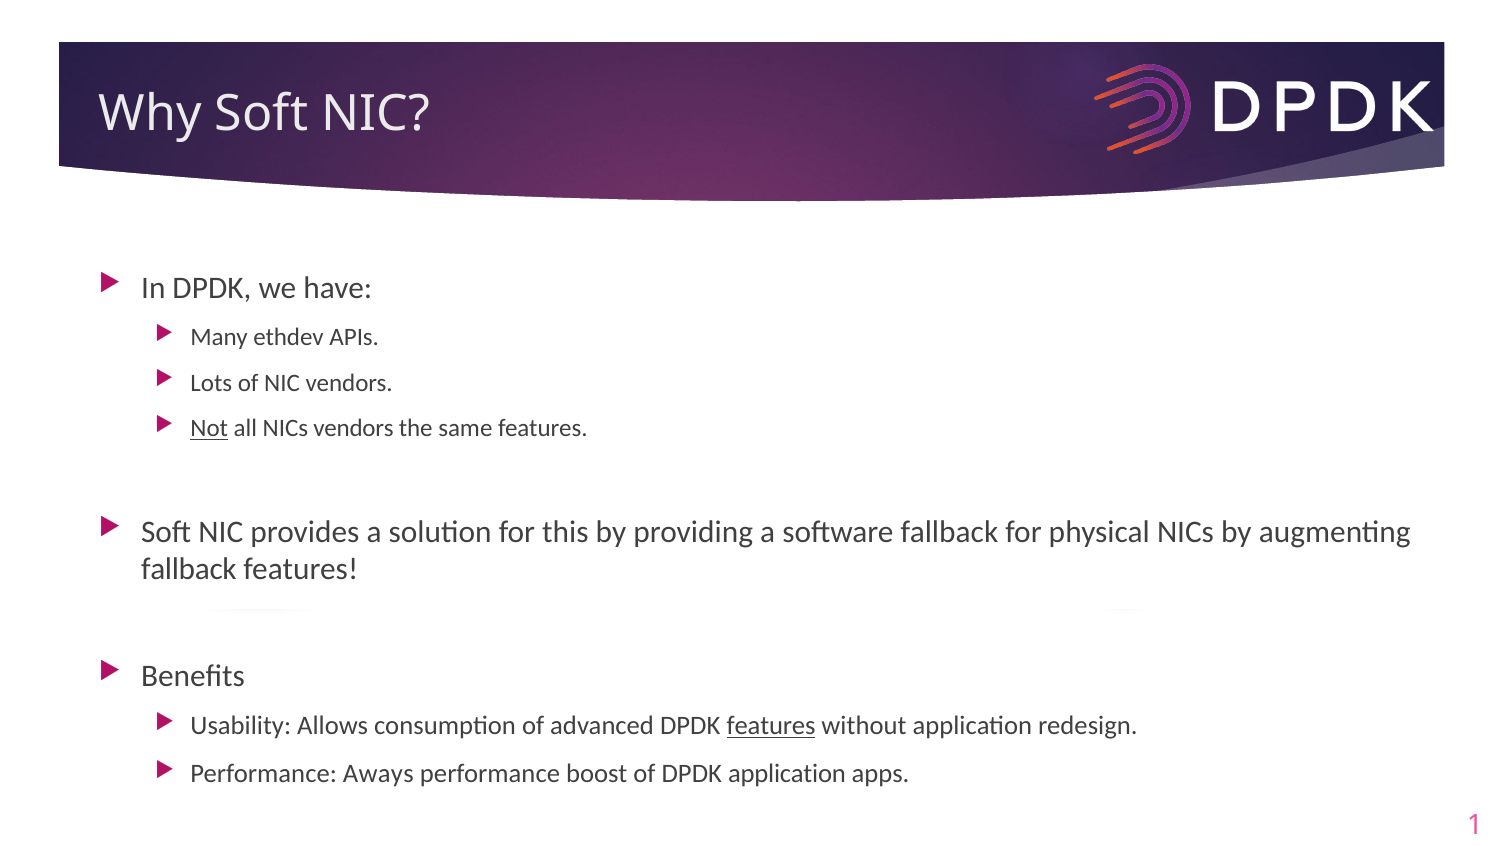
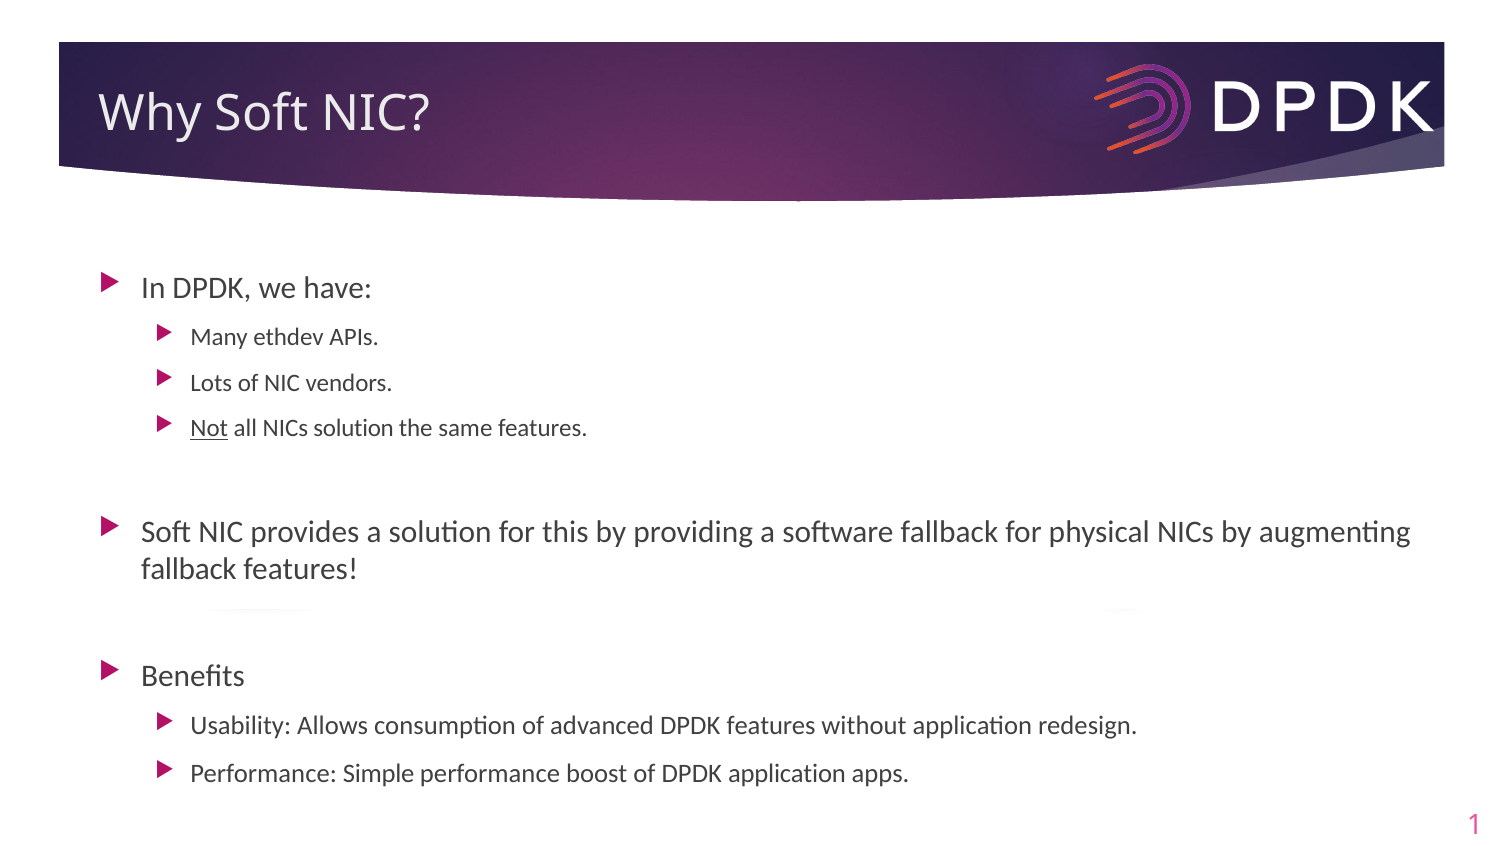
NICs vendors: vendors -> solution
features at (771, 726) underline: present -> none
Aways: Aways -> Simple
